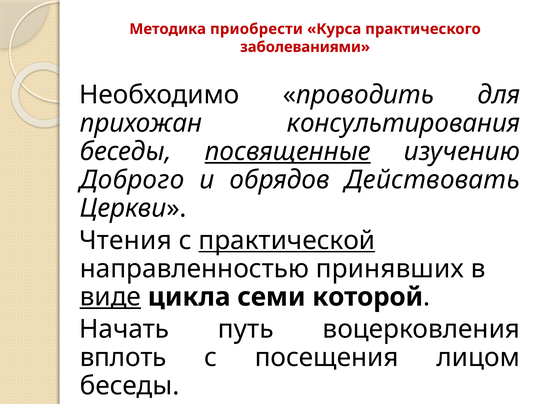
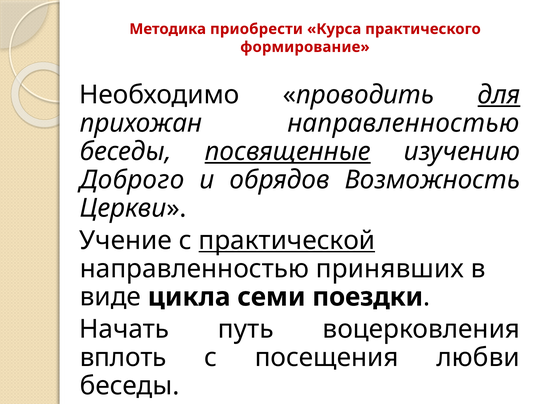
заболеваниями: заболеваниями -> формирование
для underline: none -> present
прихожан консультирования: консультирования -> направленностью
Действовать: Действовать -> Возможность
Чтения: Чтения -> Учение
виде underline: present -> none
которой: которой -> поездки
лицом: лицом -> любви
